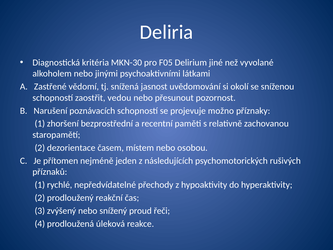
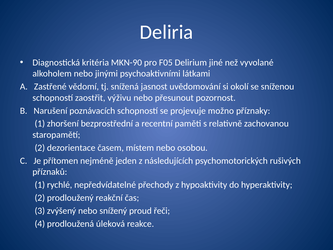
MKN-30: MKN-30 -> MKN-90
vedou: vedou -> výživu
